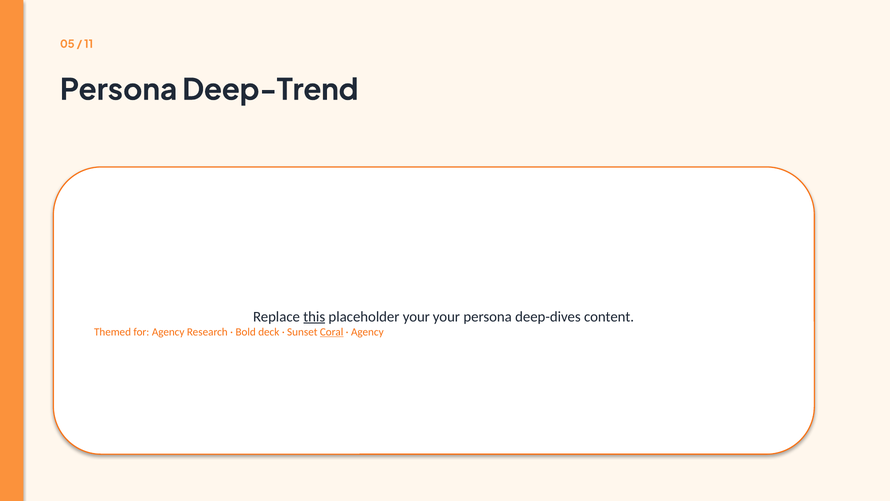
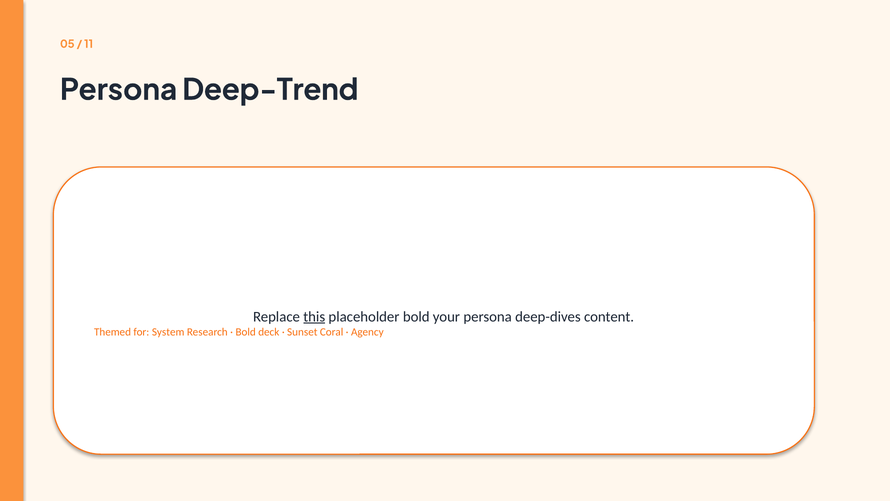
placeholder your: your -> bold
for Agency: Agency -> System
Coral underline: present -> none
